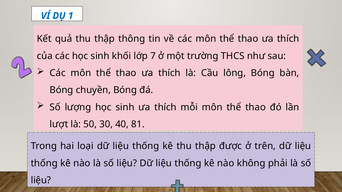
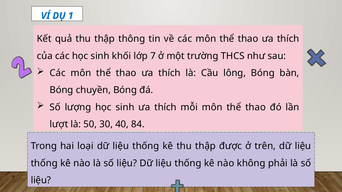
81: 81 -> 84
